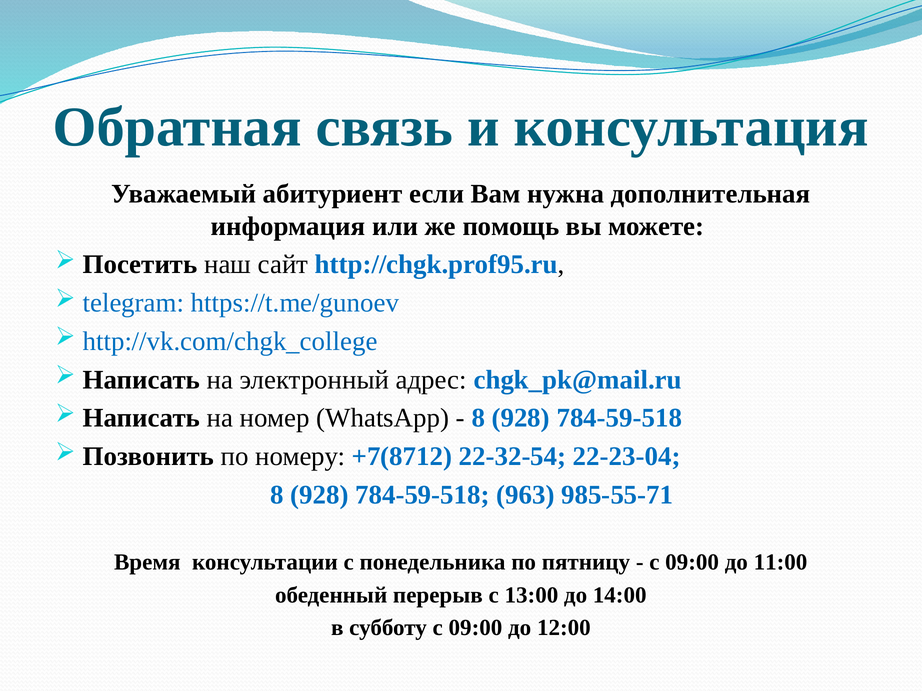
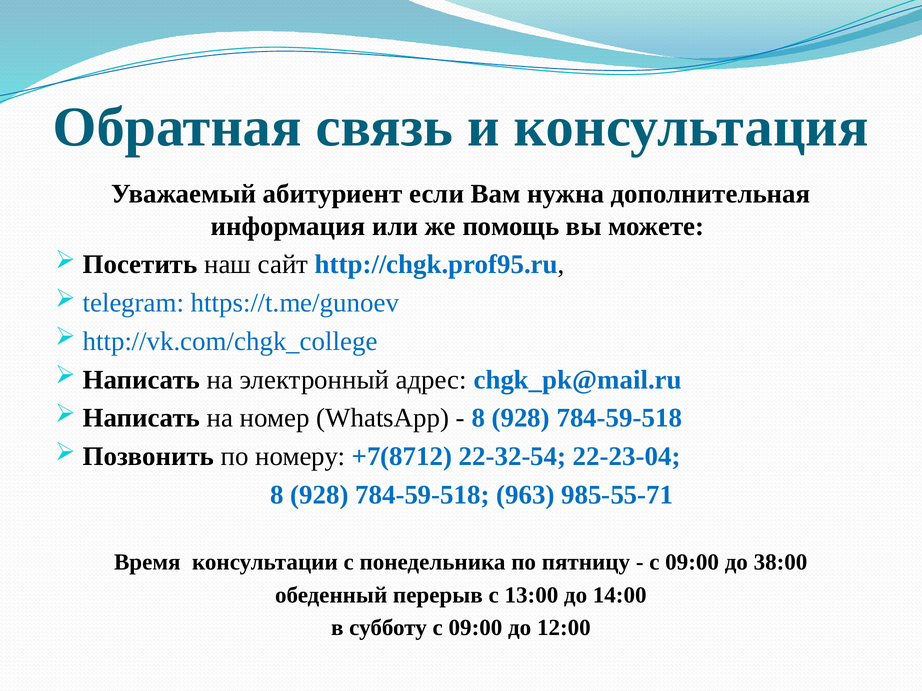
11:00: 11:00 -> 38:00
